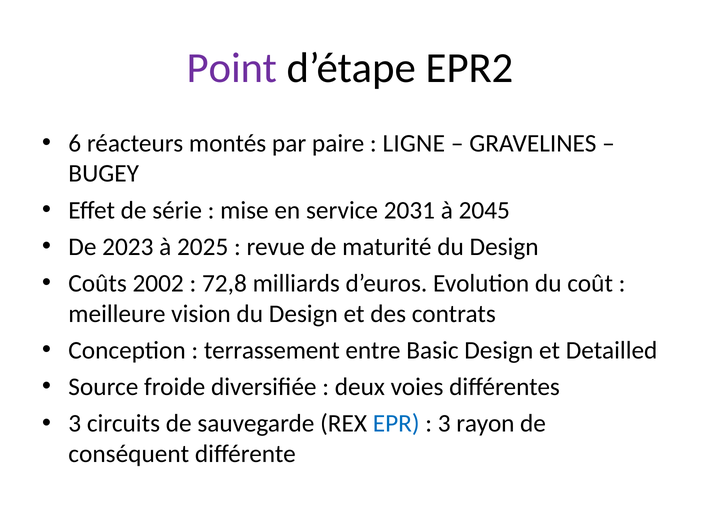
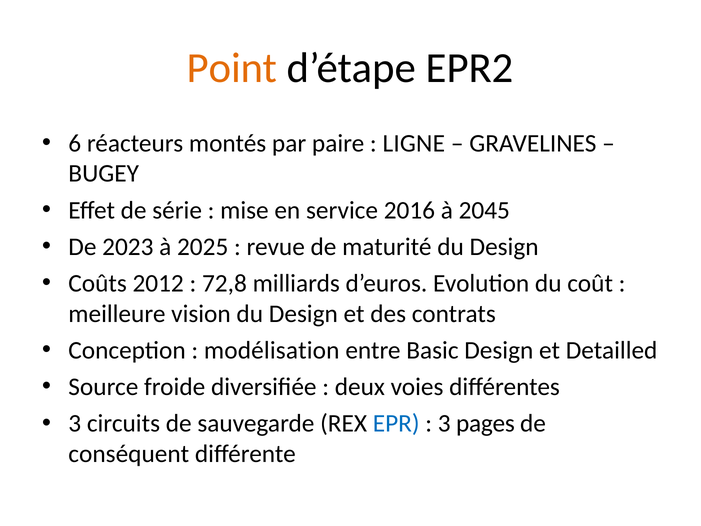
Point colour: purple -> orange
2031: 2031 -> 2016
2002: 2002 -> 2012
terrassement: terrassement -> modélisation
rayon: rayon -> pages
